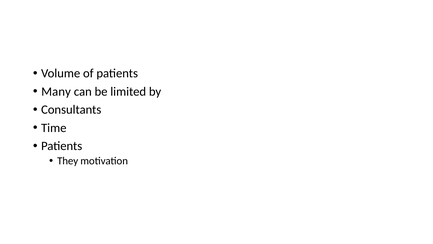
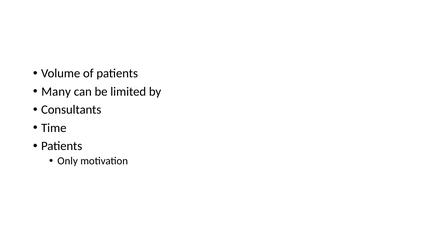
They: They -> Only
